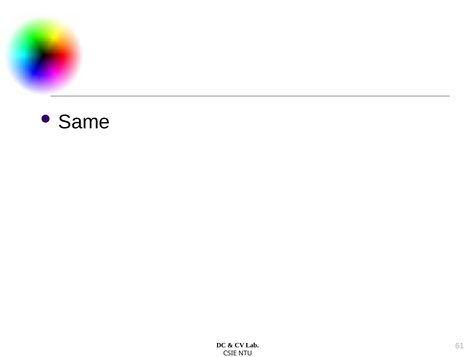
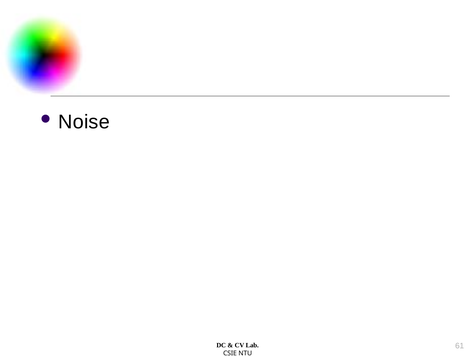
Same: Same -> Noise
